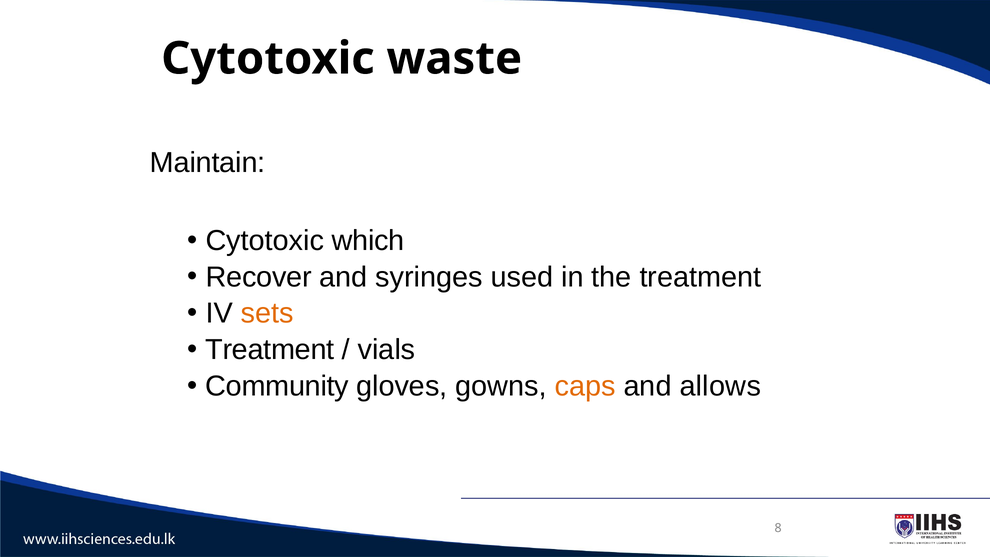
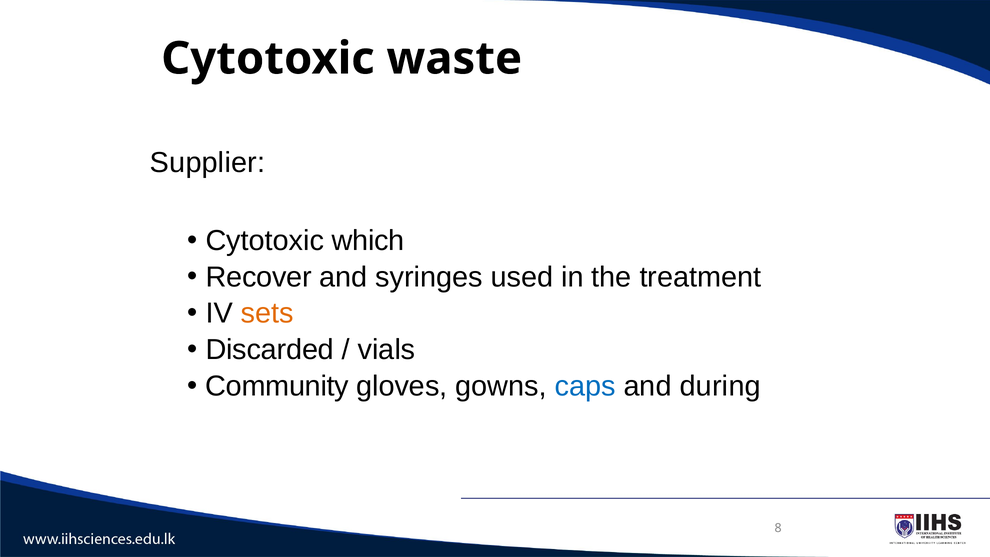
Maintain: Maintain -> Supplier
Treatment at (270, 350): Treatment -> Discarded
caps colour: orange -> blue
allows: allows -> during
